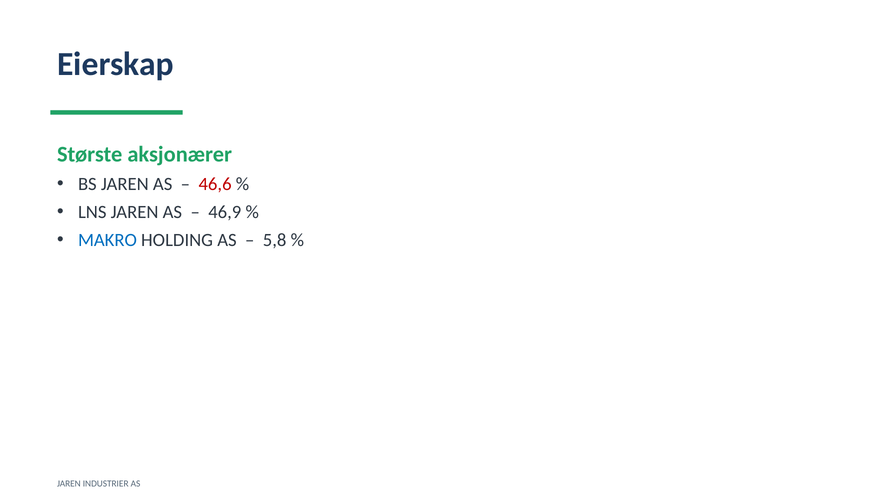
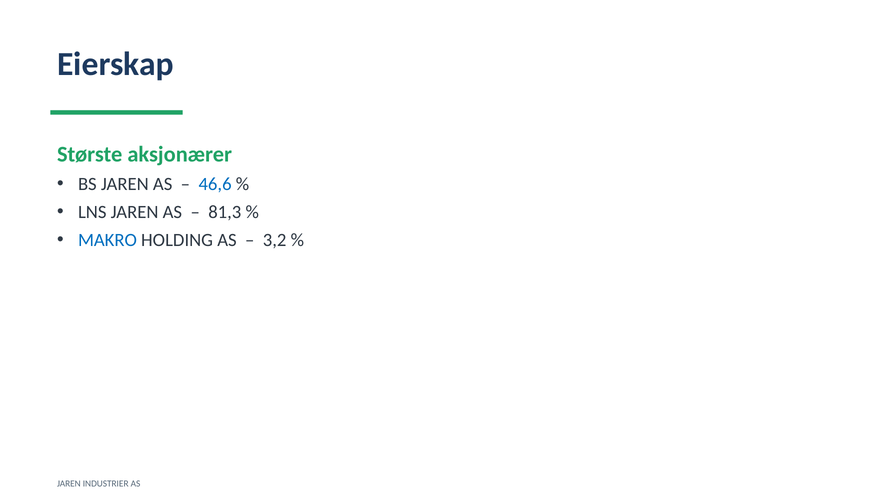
46,6 colour: red -> blue
46,9: 46,9 -> 81,3
5,8: 5,8 -> 3,2
